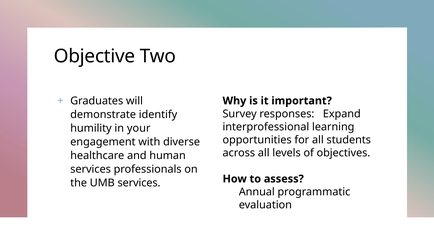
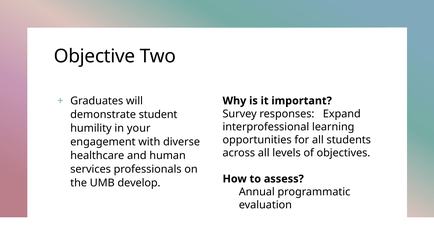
identify: identify -> student
UMB services: services -> develop
